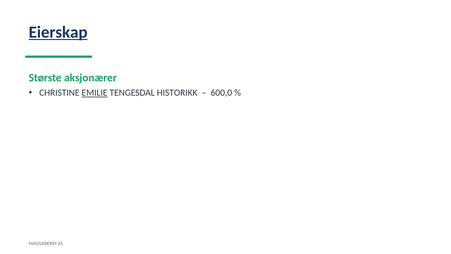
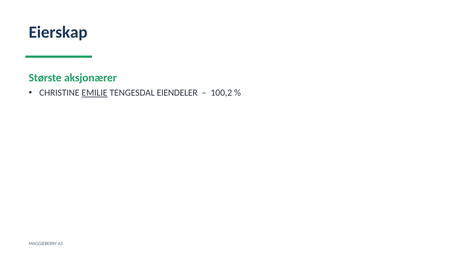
Eierskap underline: present -> none
HISTORIKK: HISTORIKK -> EIENDELER
600,0: 600,0 -> 100,2
